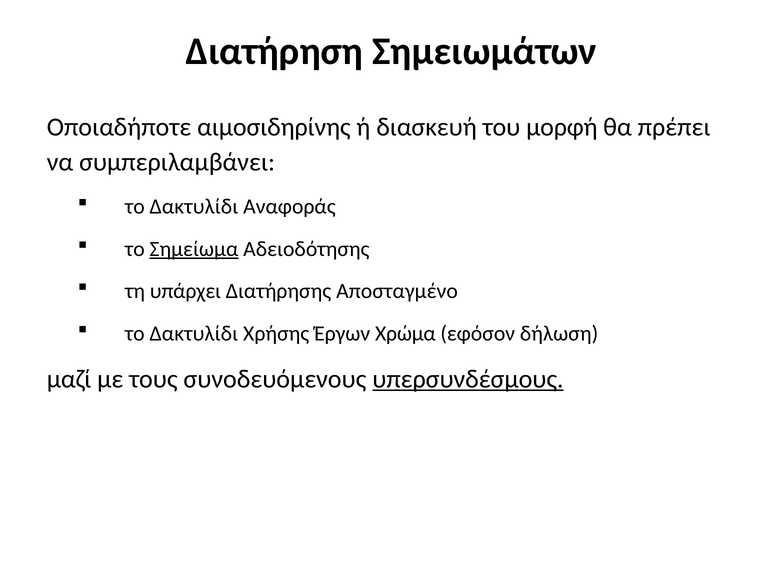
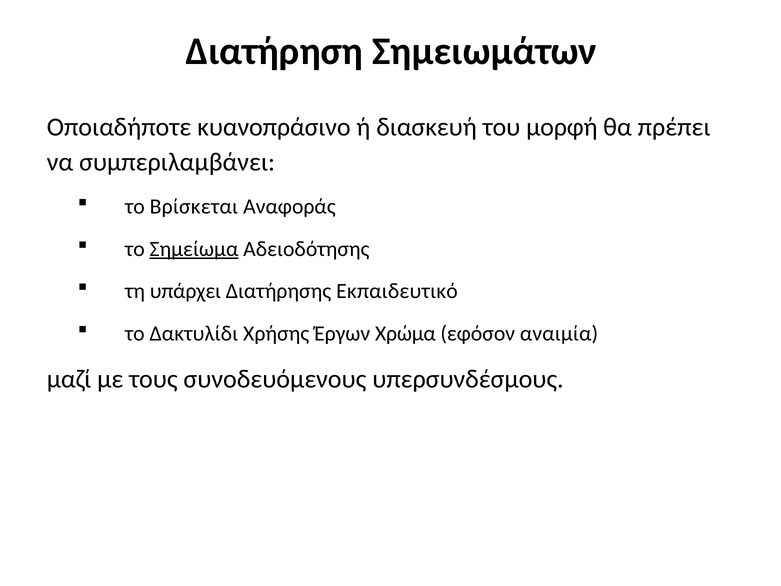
αιμοσιδηρίνης: αιμοσιδηρίνης -> κυανοπράσινο
Δακτυλίδι at (194, 207): Δακτυλίδι -> Βρίσκεται
Αποσταγμένο: Αποσταγμένο -> Εκπαιδευτικό
δήλωση: δήλωση -> αναιμία
υπερσυνδέσμους underline: present -> none
